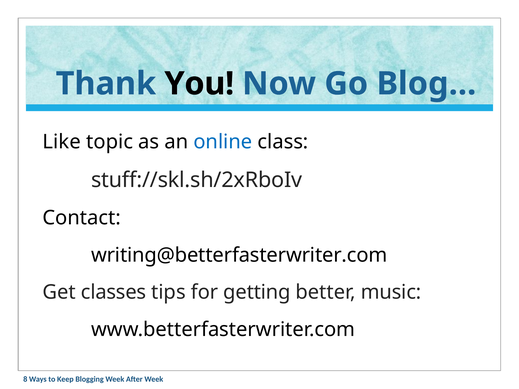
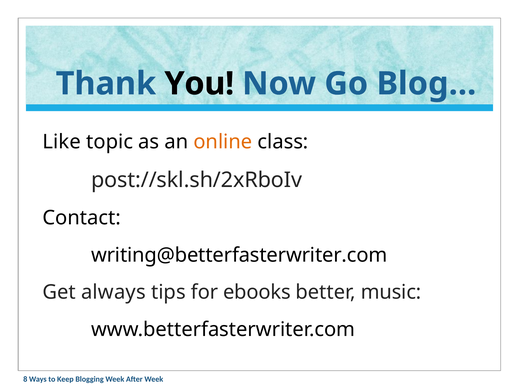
online colour: blue -> orange
stuff://skl.sh/2xRboIv: stuff://skl.sh/2xRboIv -> post://skl.sh/2xRboIv
classes: classes -> always
getting: getting -> ebooks
